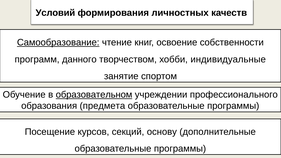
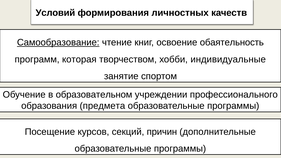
собственности: собственности -> обаятельность
данного: данного -> которая
образовательном underline: present -> none
основу: основу -> причин
